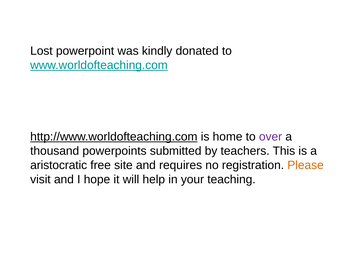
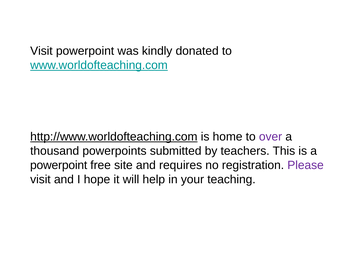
Lost at (41, 51): Lost -> Visit
aristocratic at (59, 165): aristocratic -> powerpoint
Please colour: orange -> purple
